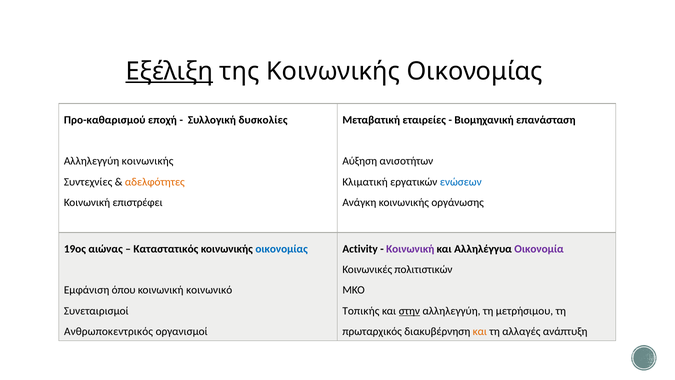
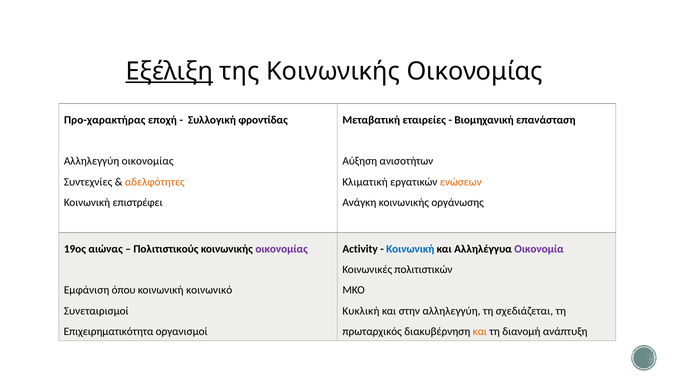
Προ-καθαρισμού: Προ-καθαρισμού -> Προ-χαρακτήρας
δυσκολίες: δυσκολίες -> φροντίδας
Αλληλεγγύη κοινωνικής: κοινωνικής -> οικονομίας
ενώσεων colour: blue -> orange
Καταστατικός: Καταστατικός -> Πολιτιστικούς
οικονομίας at (282, 249) colour: blue -> purple
Κοινωνική at (410, 249) colour: purple -> blue
Τοπικής: Τοπικής -> Κυκλική
στην underline: present -> none
μετρήσιμου: μετρήσιμου -> σχεδιάζεται
Ανθρωποκεντρικός: Ανθρωποκεντρικός -> Επιχειρηματικότητα
αλλαγές: αλλαγές -> διανομή
